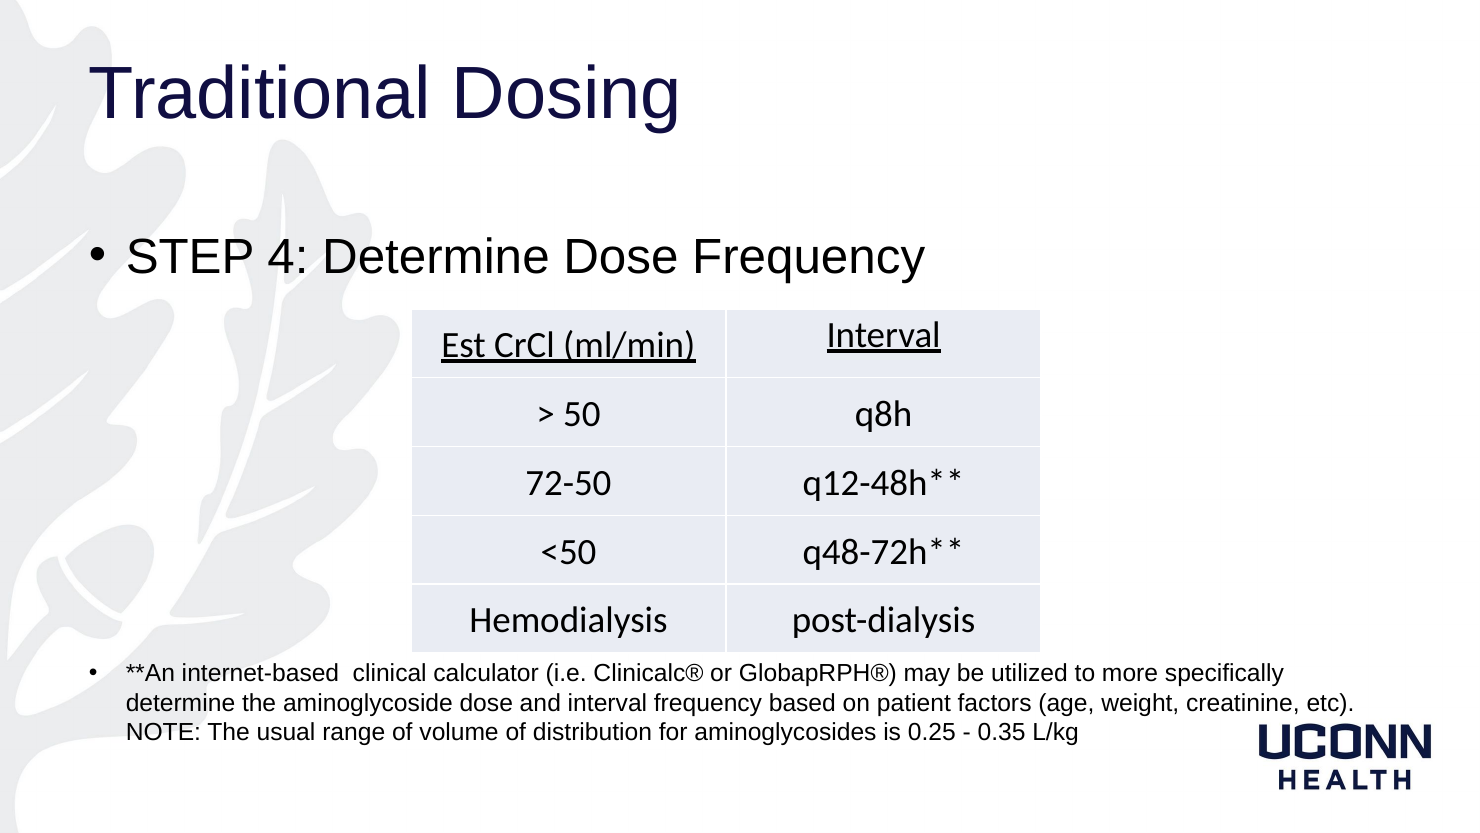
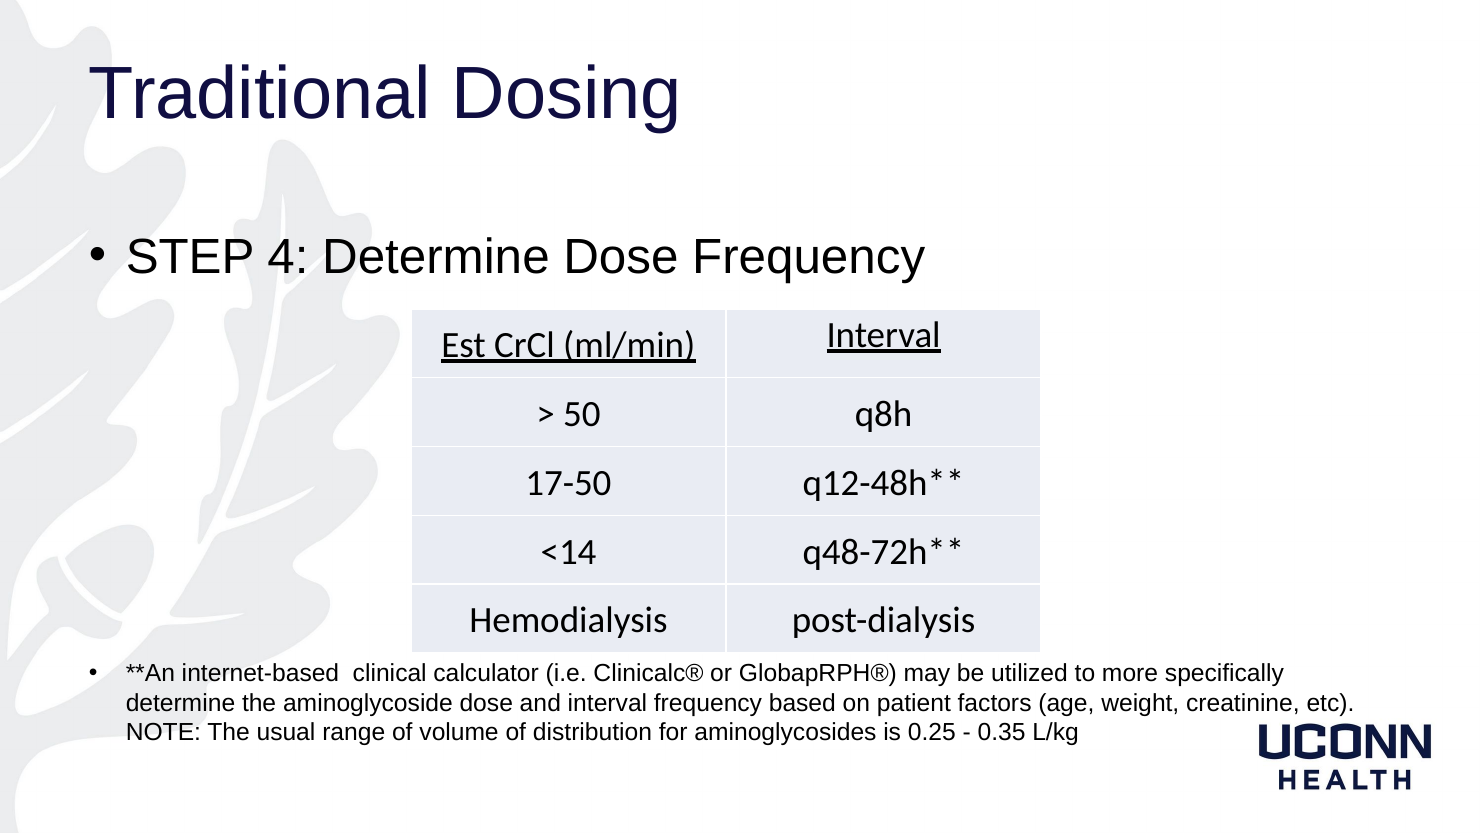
72-50: 72-50 -> 17-50
<50: <50 -> <14
